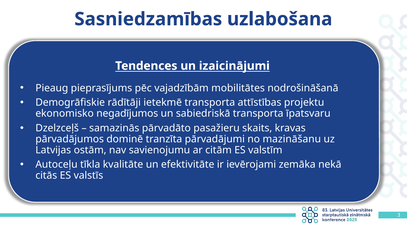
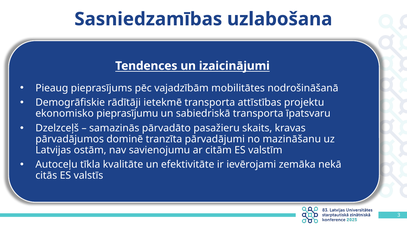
negadījumos: negadījumos -> pieprasījumu
